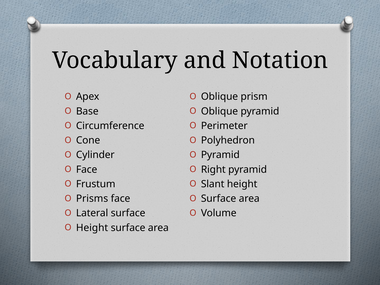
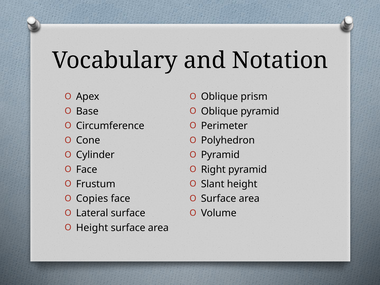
Prisms: Prisms -> Copies
